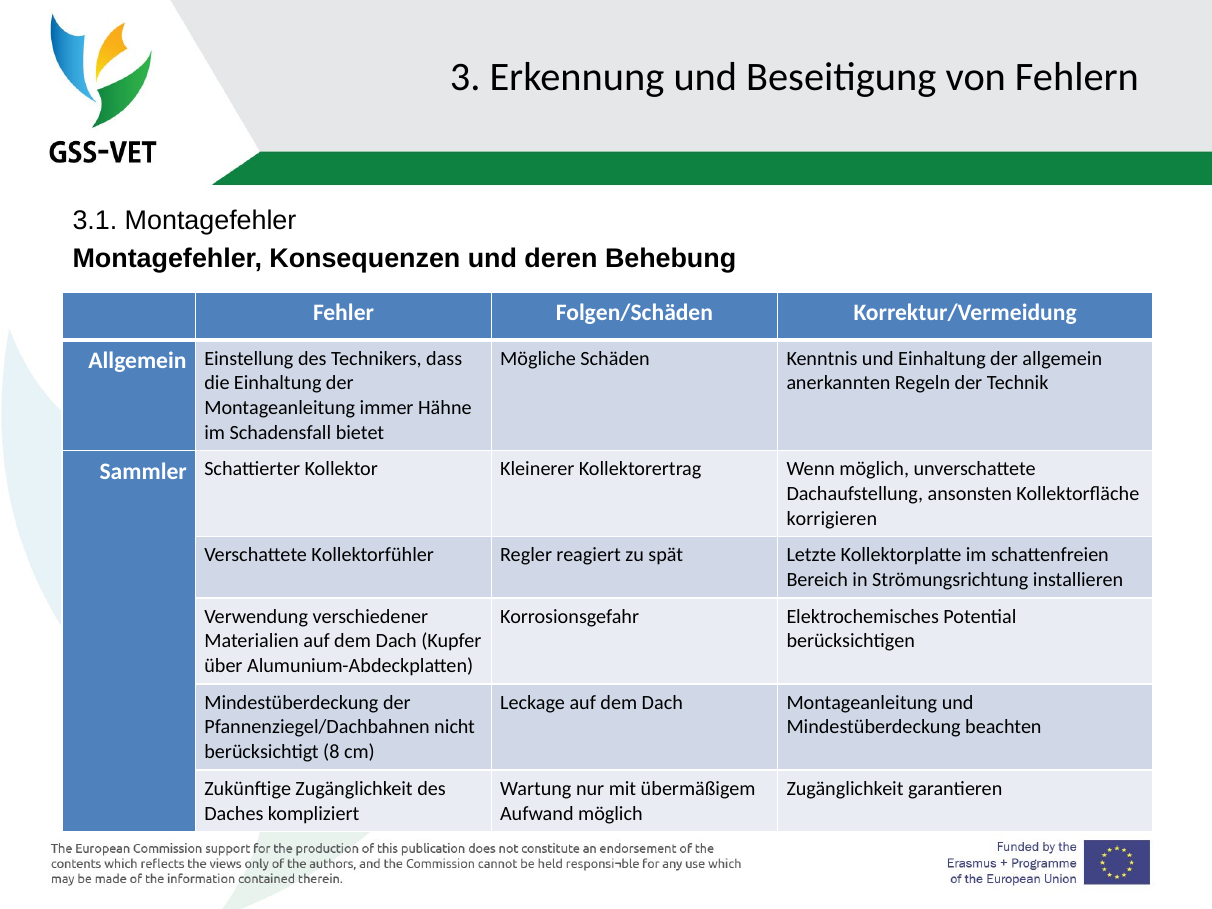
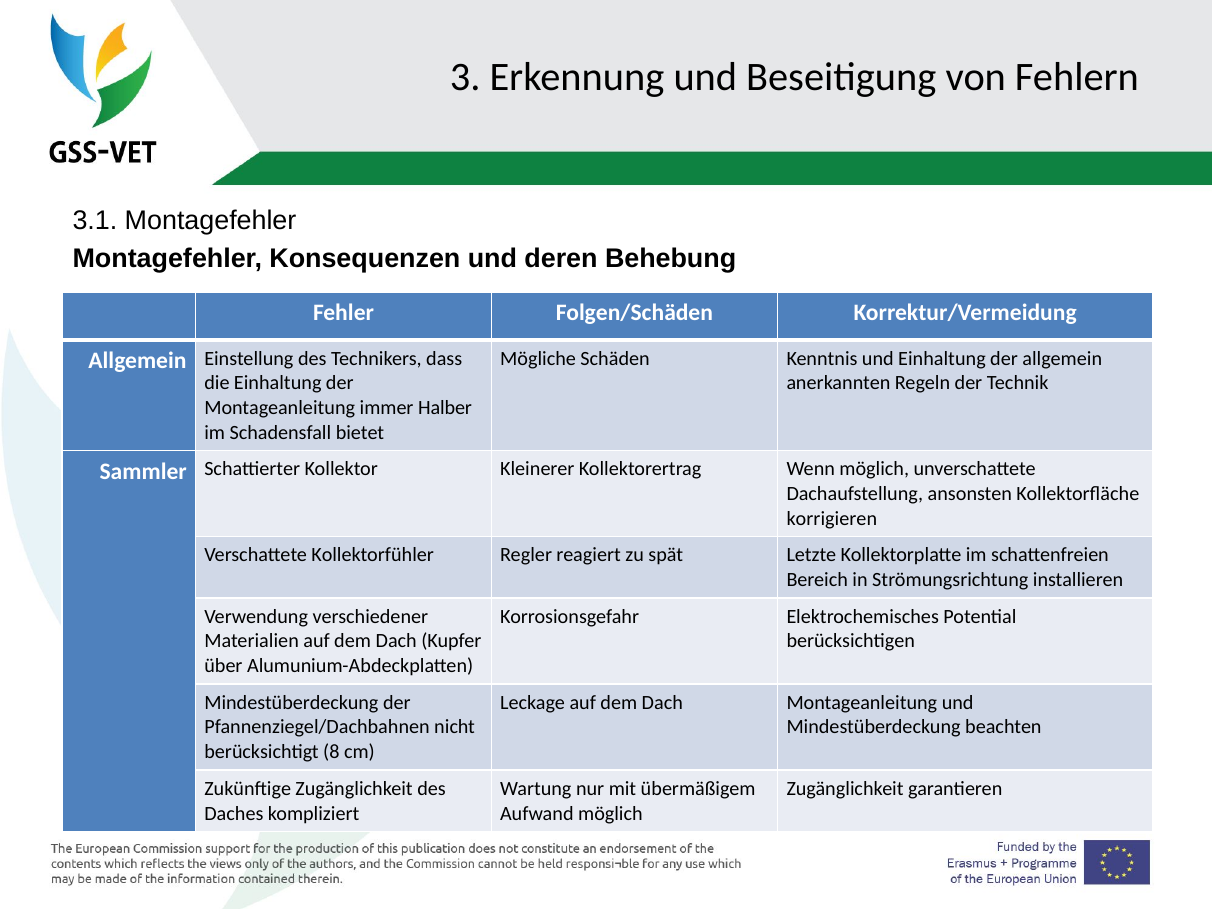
Hähne: Hähne -> Halber
